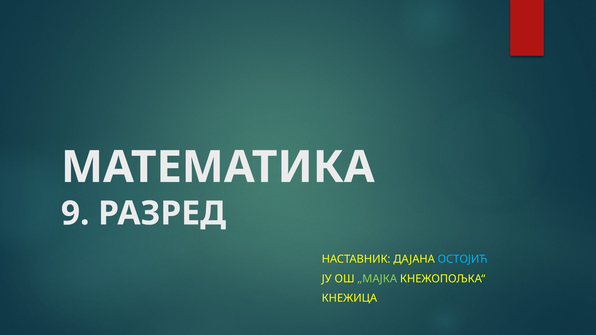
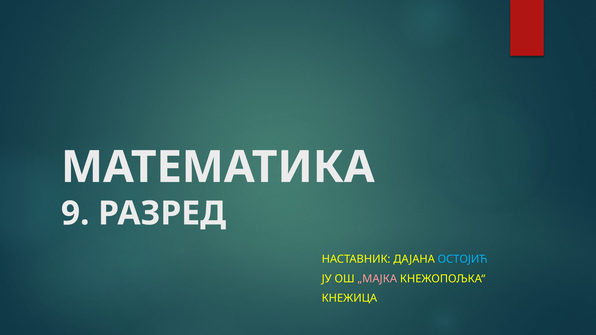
„МАЈКА colour: light green -> pink
